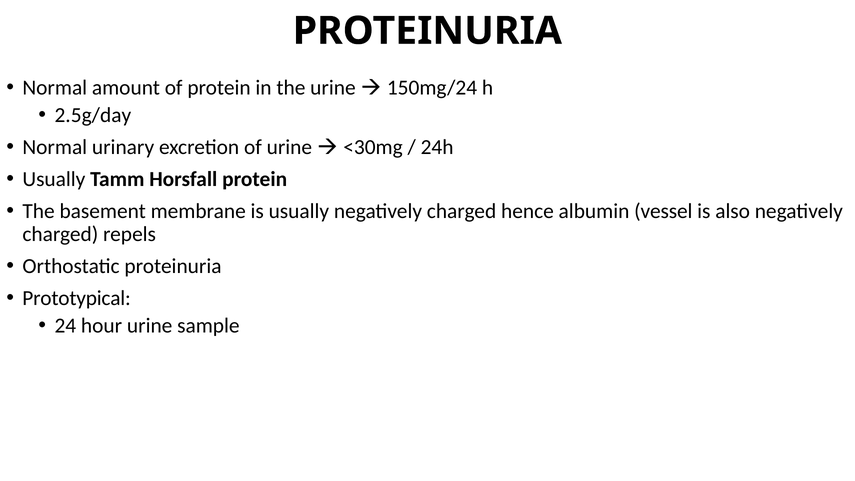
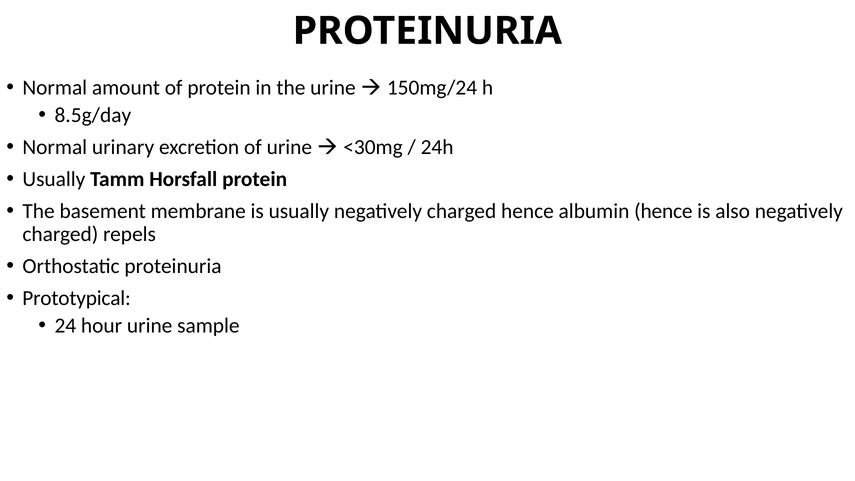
2.5g/day: 2.5g/day -> 8.5g/day
albumin vessel: vessel -> hence
